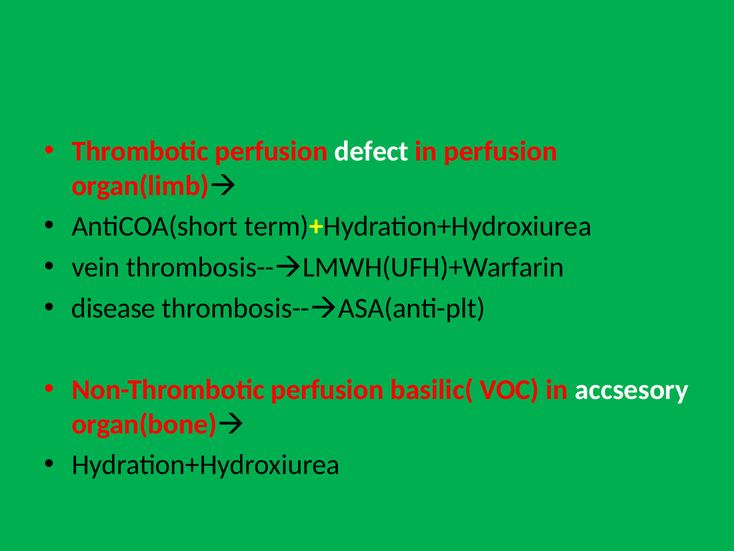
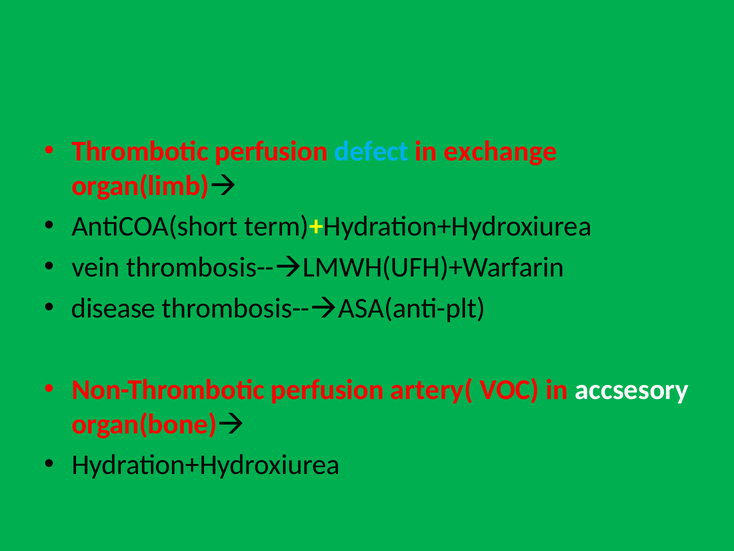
defect colour: white -> light blue
in perfusion: perfusion -> exchange
basilic(: basilic( -> artery(
